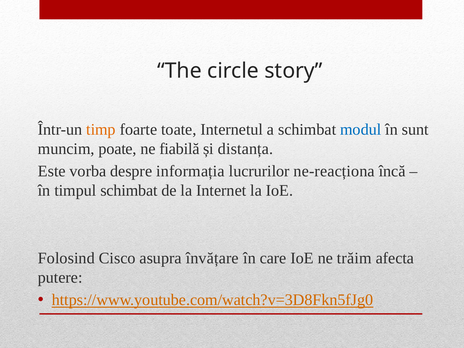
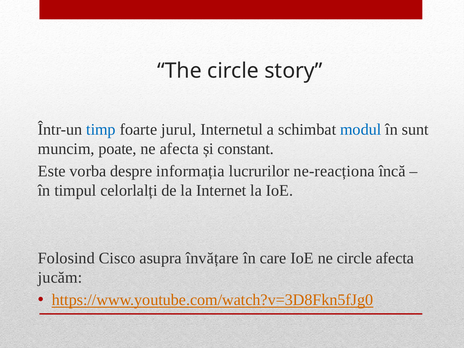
timp colour: orange -> blue
toate: toate -> jurul
ne fiabilă: fiabilă -> afecta
distanța: distanța -> constant
timpul schimbat: schimbat -> celorlalți
ne trăim: trăim -> circle
putere: putere -> jucăm
